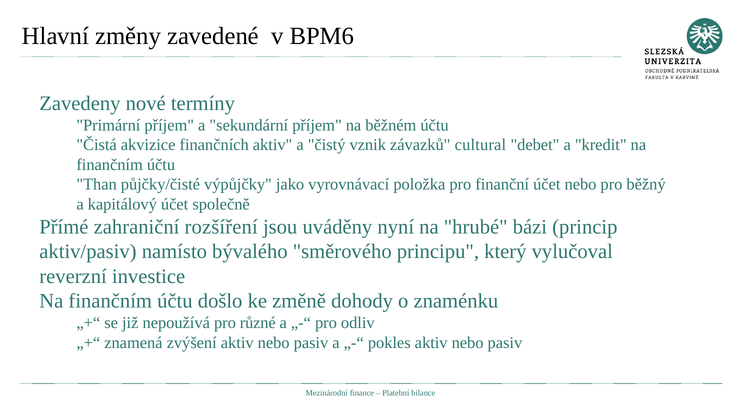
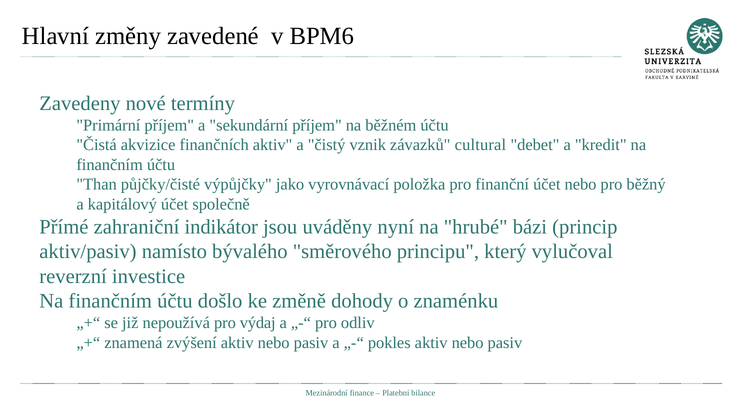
rozšíření: rozšíření -> indikátor
různé: různé -> výdaj
